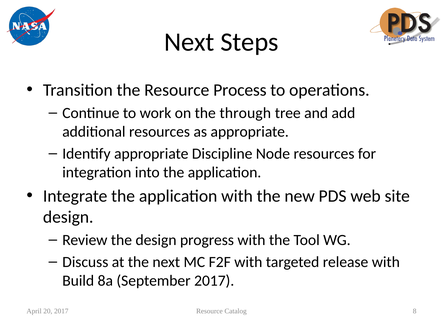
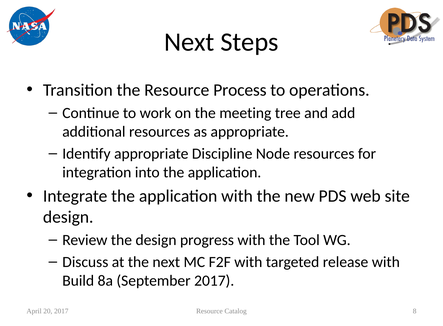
through: through -> meeting
